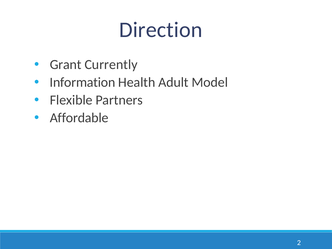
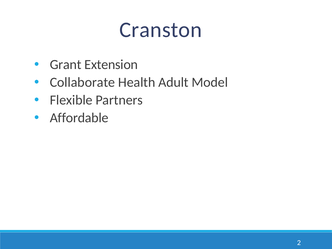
Direction: Direction -> Cranston
Currently: Currently -> Extension
Information: Information -> Collaborate
